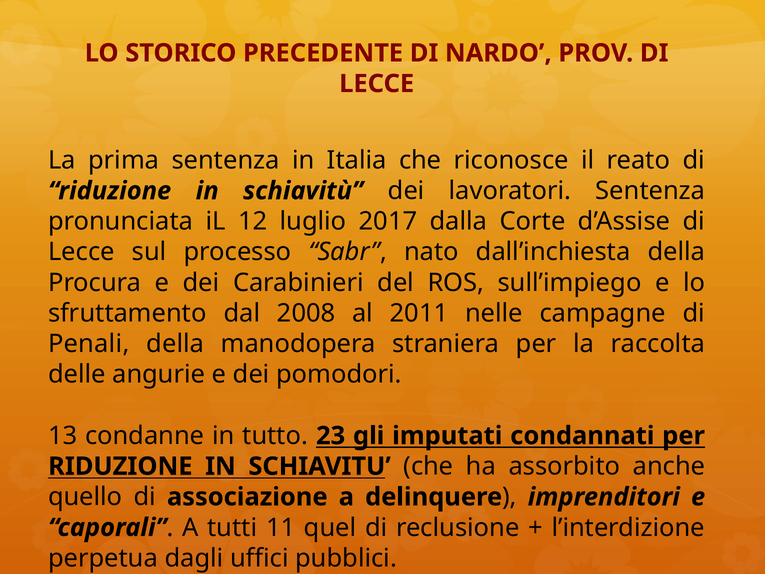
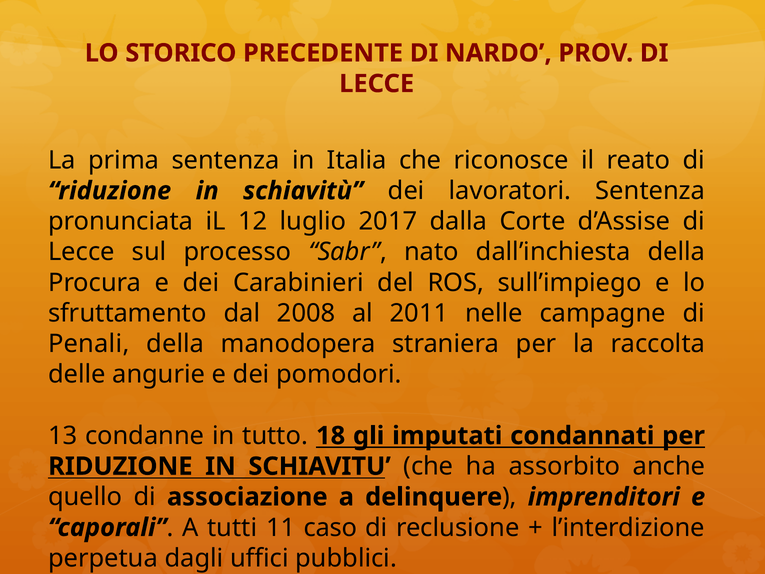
23: 23 -> 18
quel: quel -> caso
